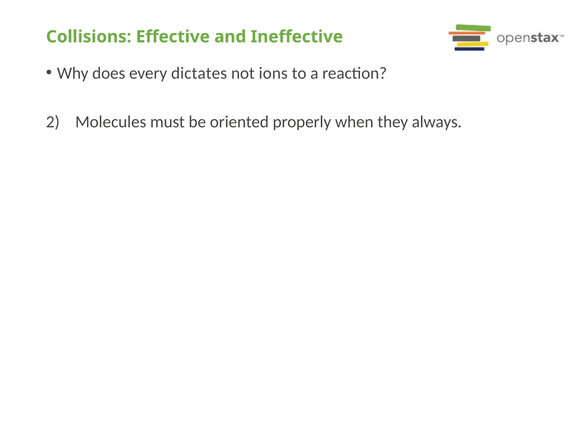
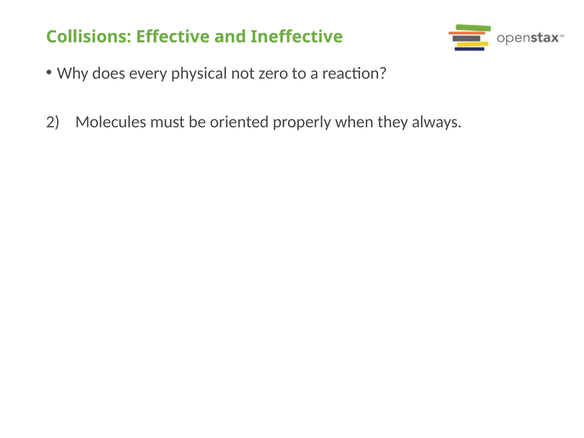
dictates: dictates -> physical
ions: ions -> zero
